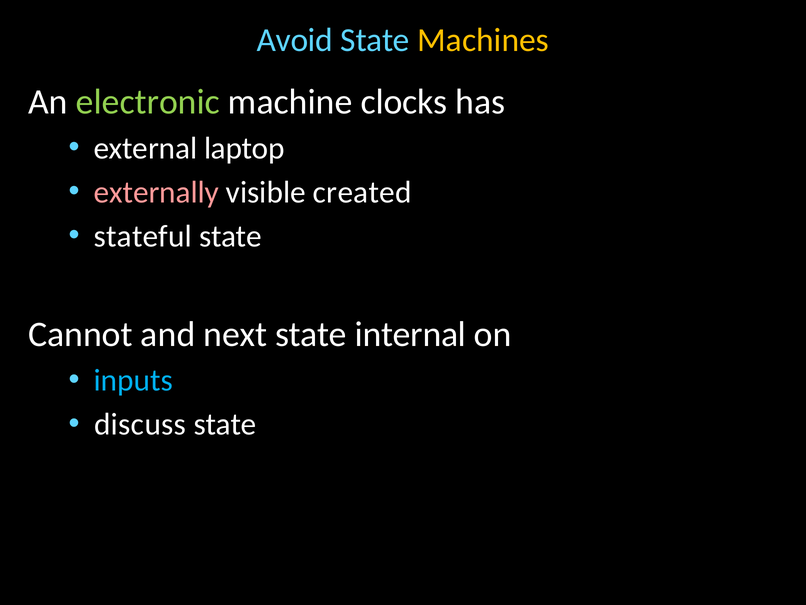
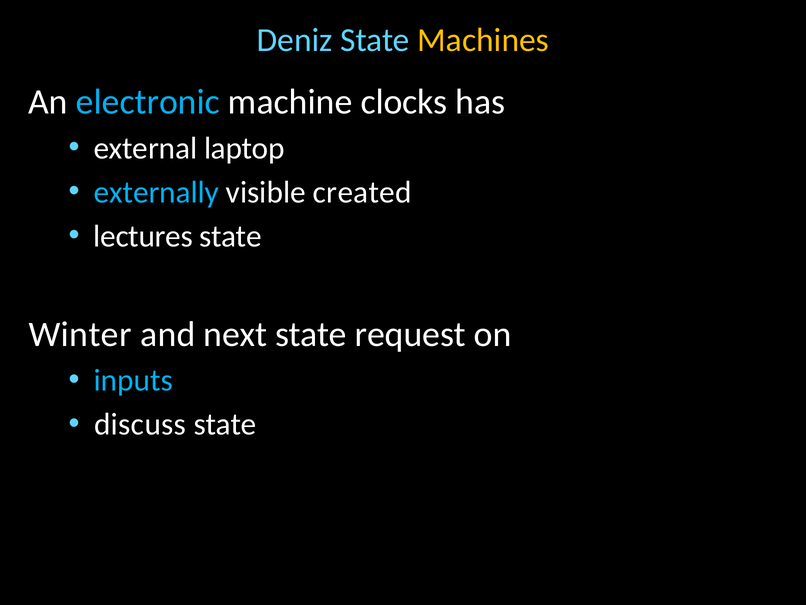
Avoid: Avoid -> Deniz
electronic colour: light green -> light blue
externally colour: pink -> light blue
stateful: stateful -> lectures
Cannot: Cannot -> Winter
internal: internal -> request
